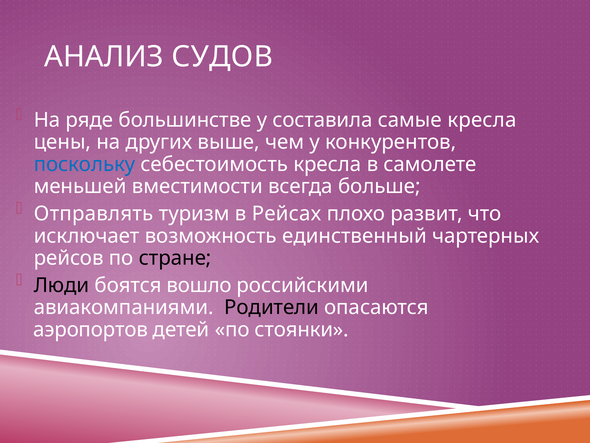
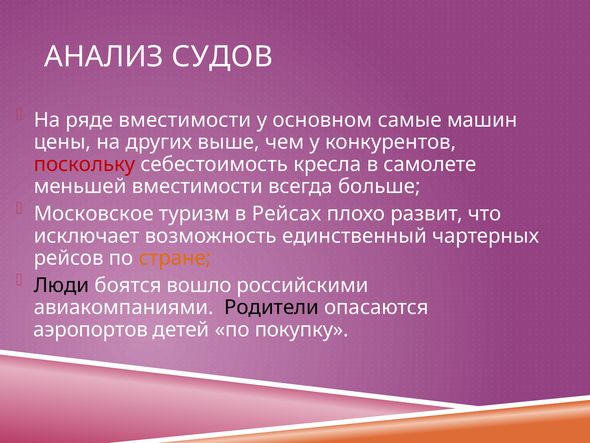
ряде большинстве: большинстве -> вместимости
составила: составила -> основном
самые кресла: кресла -> машин
поскольку colour: blue -> red
Отправлять: Отправлять -> Московское
стране colour: black -> orange
стоянки: стоянки -> покупку
